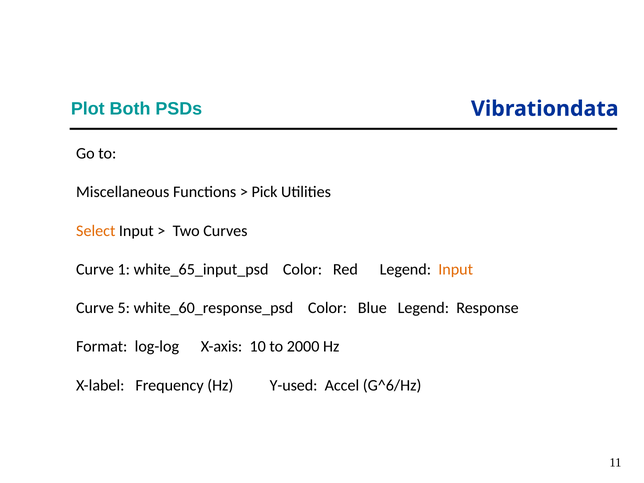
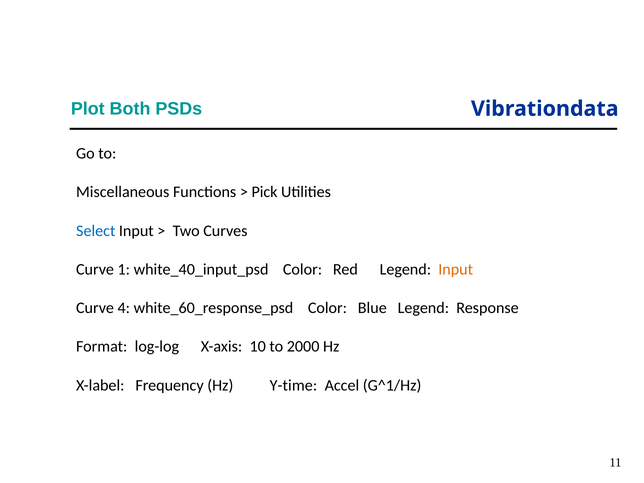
Select colour: orange -> blue
white_65_input_psd: white_65_input_psd -> white_40_input_psd
5: 5 -> 4
Y-used: Y-used -> Y-time
G^6/Hz: G^6/Hz -> G^1/Hz
